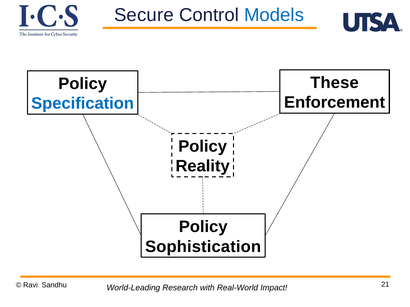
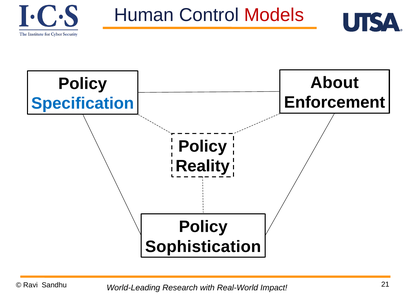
Secure: Secure -> Human
Models colour: blue -> red
These: These -> About
